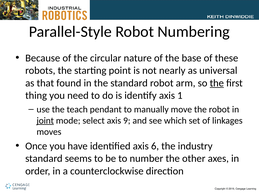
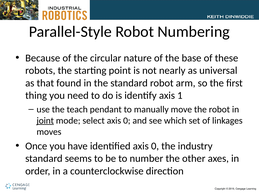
the at (217, 83) underline: present -> none
select axis 9: 9 -> 0
identified axis 6: 6 -> 0
